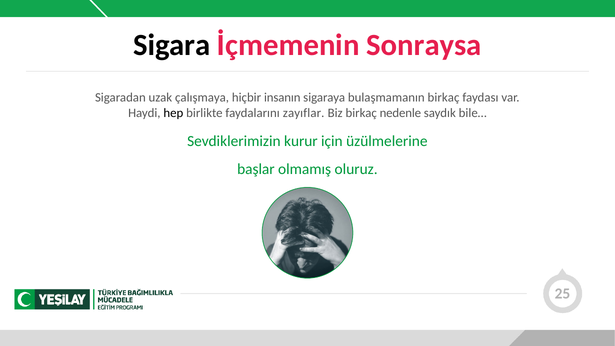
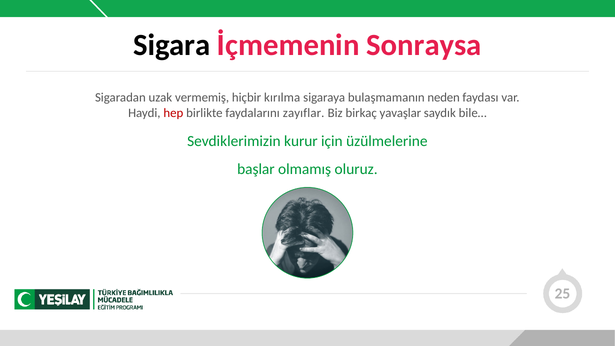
çalışmaya: çalışmaya -> vermemiş
insanın: insanın -> kırılma
bulaşmamanın birkaç: birkaç -> neden
hep colour: black -> red
nedenle: nedenle -> yavaşlar
